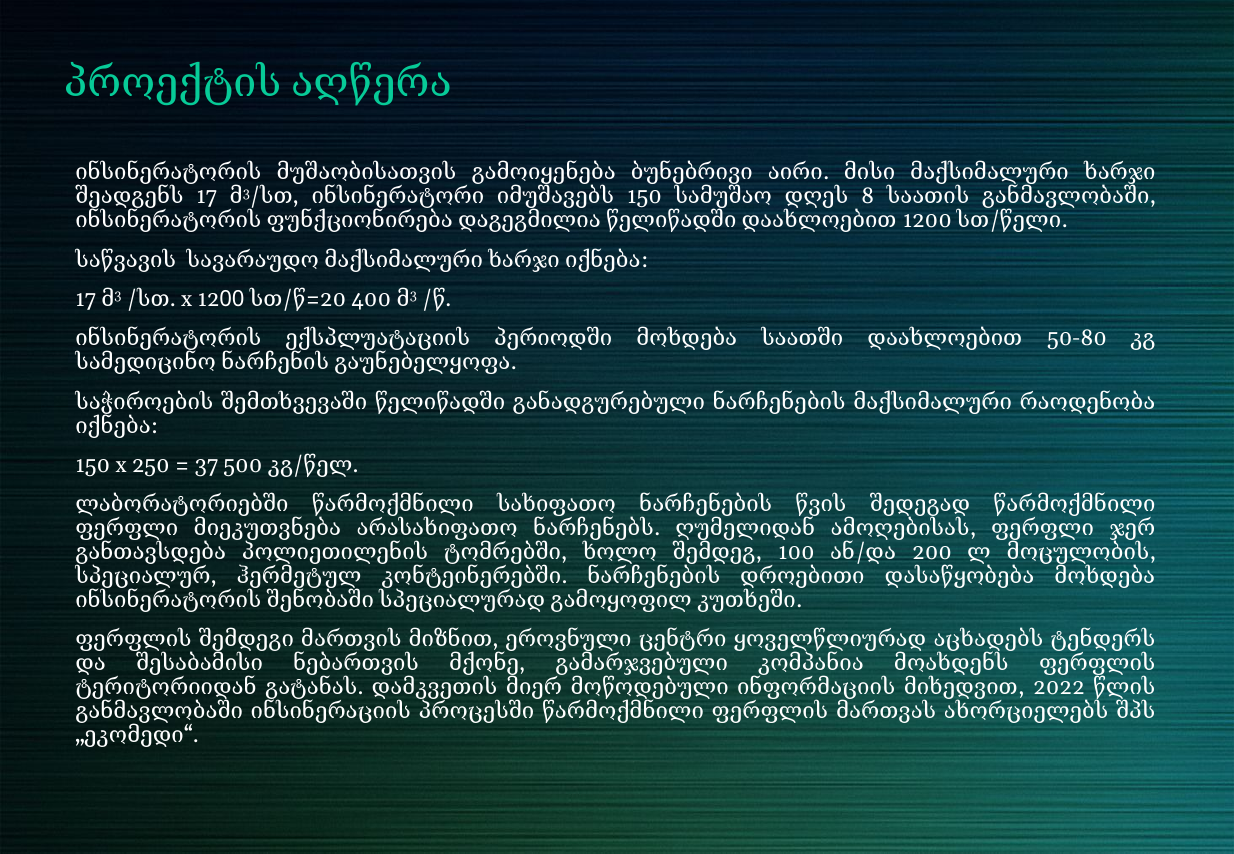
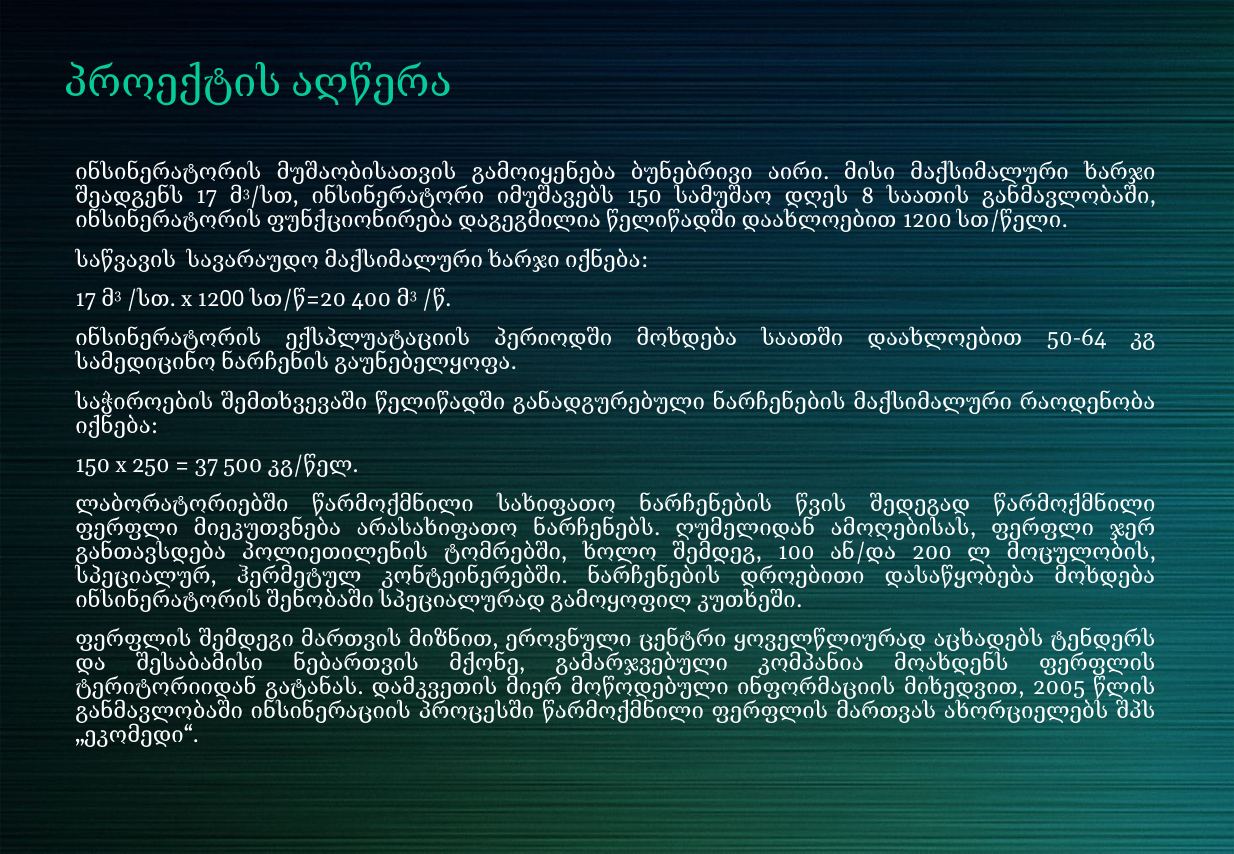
50-80: 50-80 -> 50-64
2022: 2022 -> 2005
